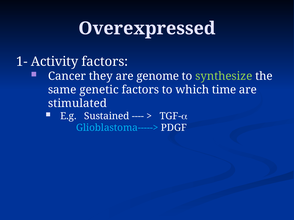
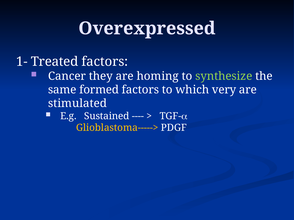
Activity: Activity -> Treated
genome: genome -> homing
genetic: genetic -> formed
time: time -> very
Glioblastoma-----> colour: light blue -> yellow
